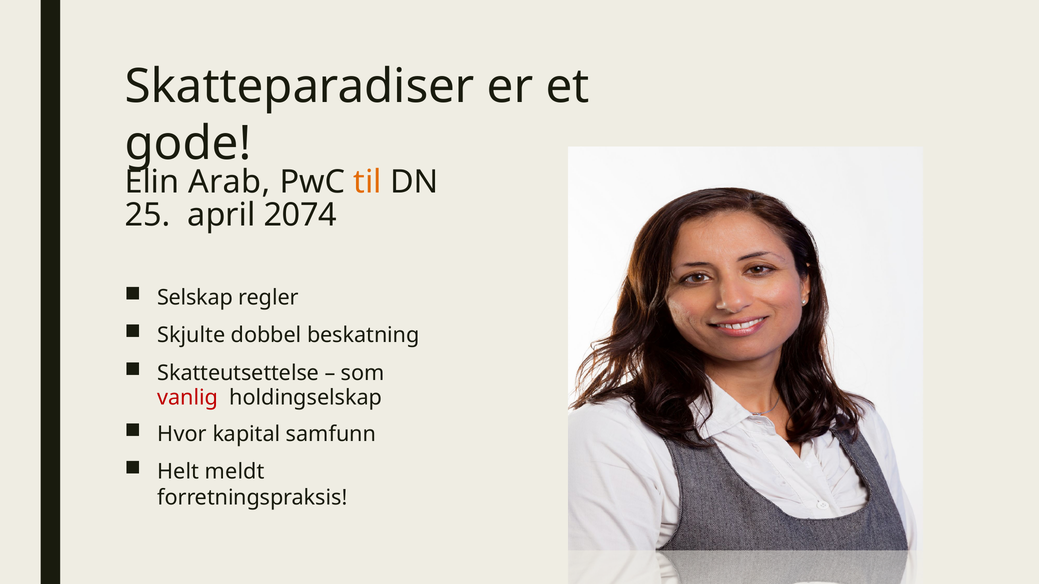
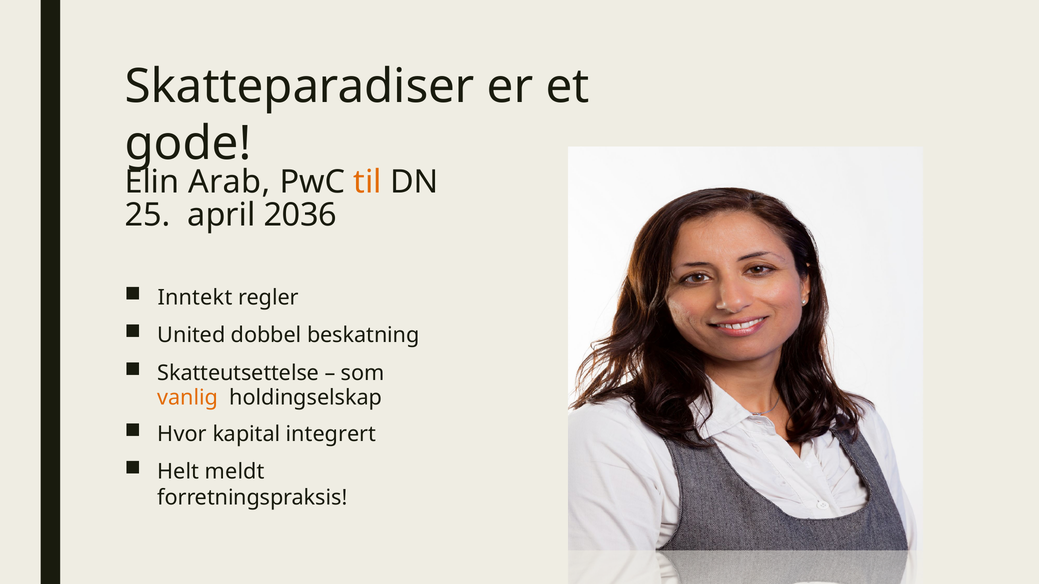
2074: 2074 -> 2036
Selskap: Selskap -> Inntekt
Skjulte: Skjulte -> United
vanlig colour: red -> orange
samfunn: samfunn -> integrert
